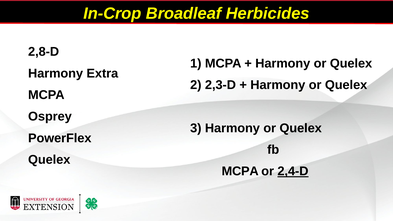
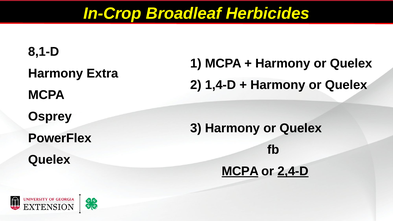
2,8-D: 2,8-D -> 8,1-D
2,3-D: 2,3-D -> 1,4-D
MCPA at (240, 171) underline: none -> present
